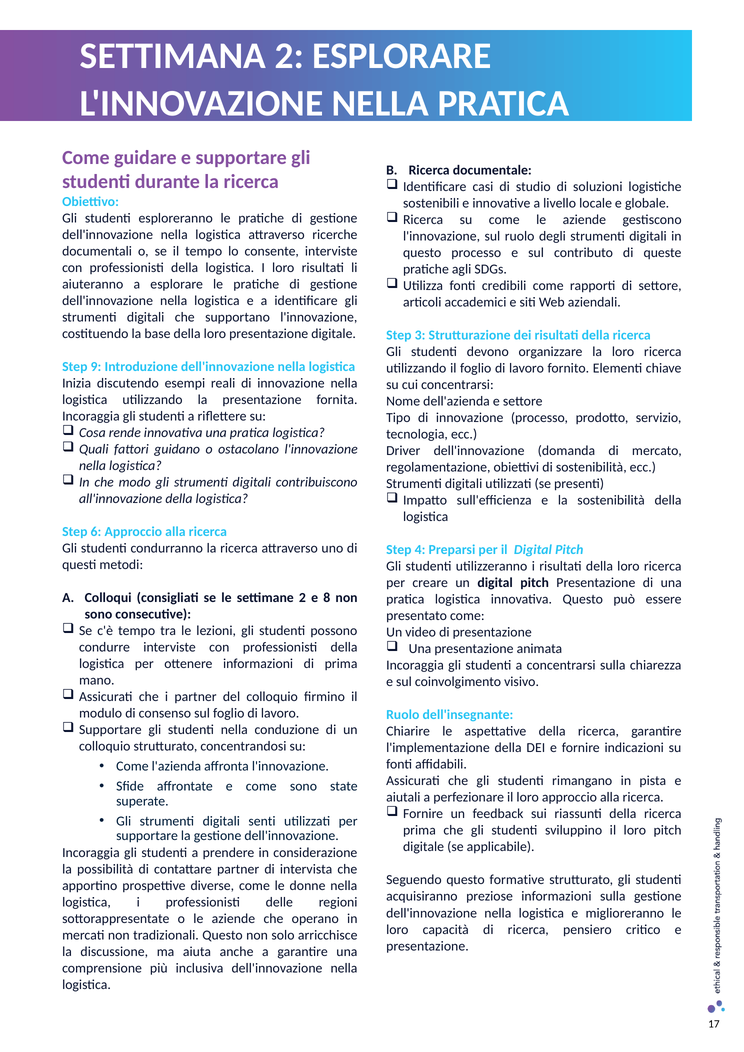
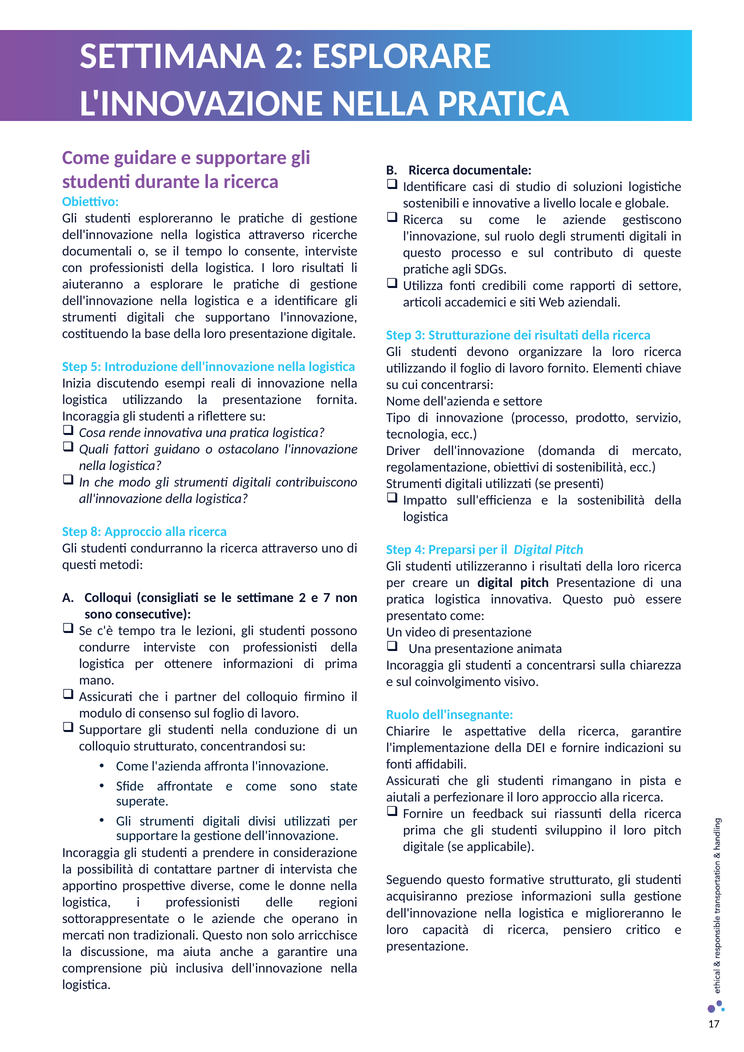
9: 9 -> 5
6: 6 -> 8
8: 8 -> 7
senti: senti -> divisi
